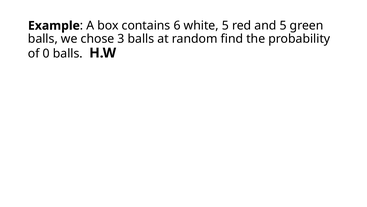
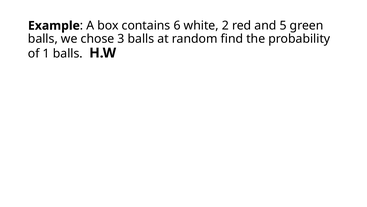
white 5: 5 -> 2
0: 0 -> 1
